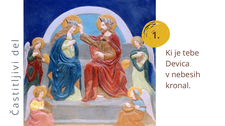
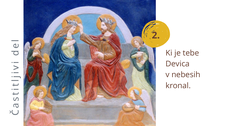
1: 1 -> 2
